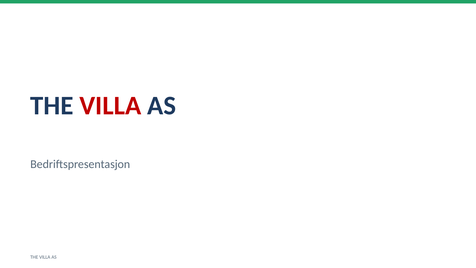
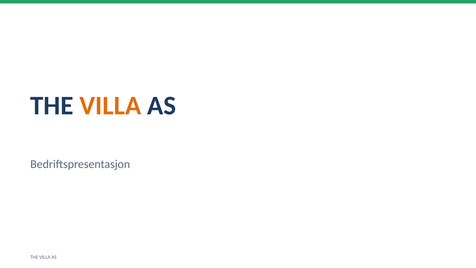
VILLA at (110, 106) colour: red -> orange
